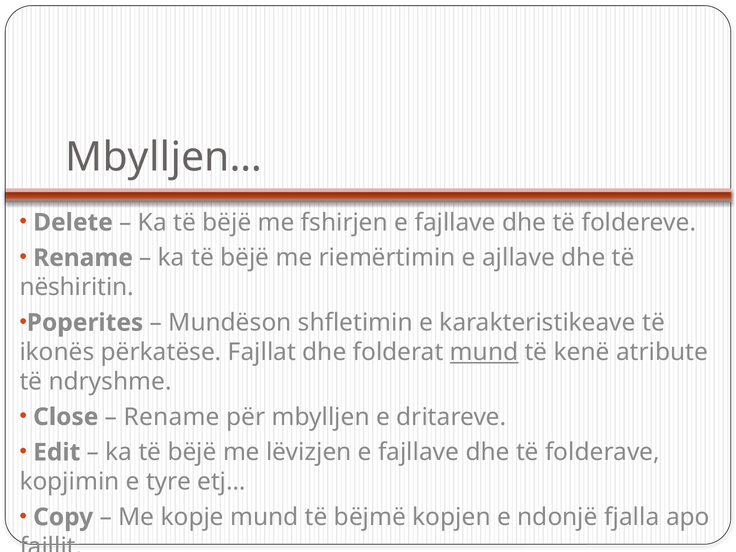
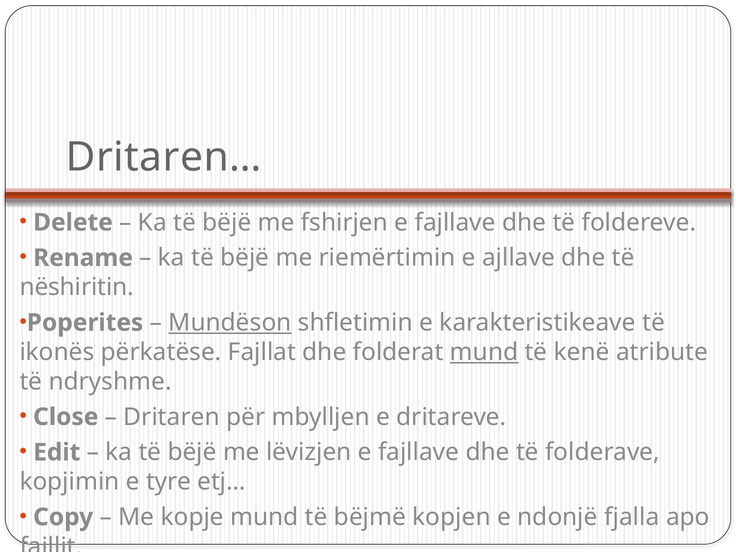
Mbylljen…: Mbylljen… -> Dritaren…
Mundëson at (230, 323) underline: none -> present
Rename at (172, 417): Rename -> Dritaren
